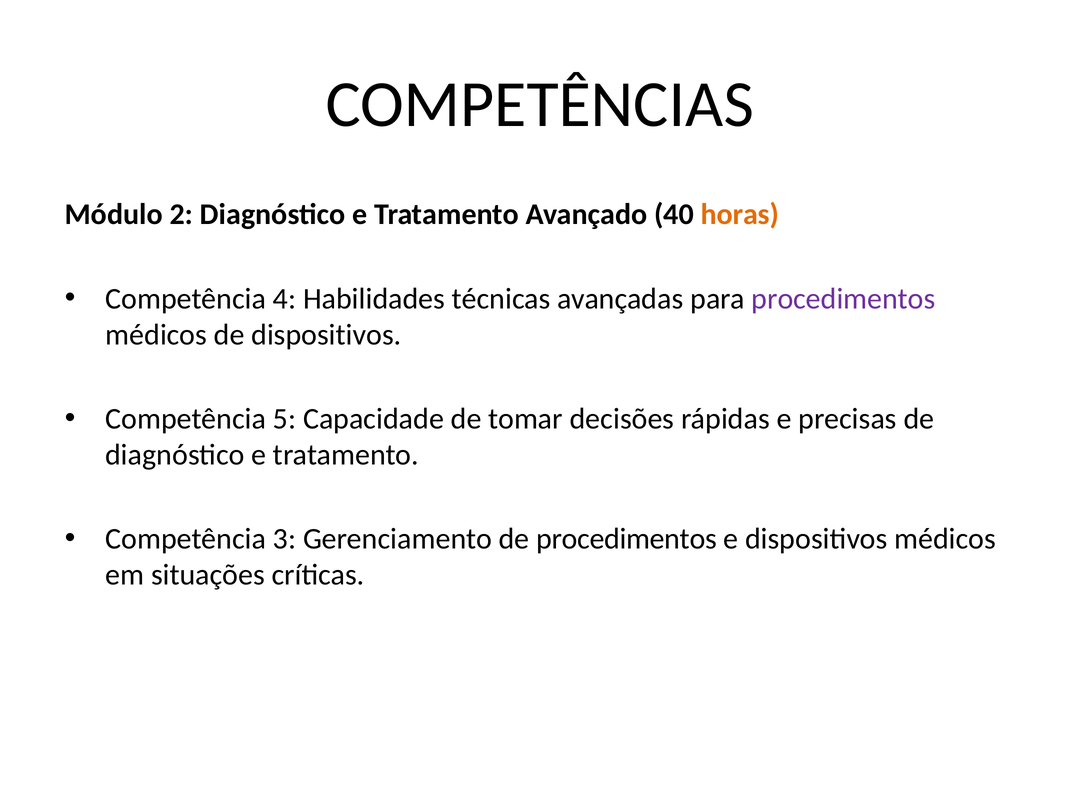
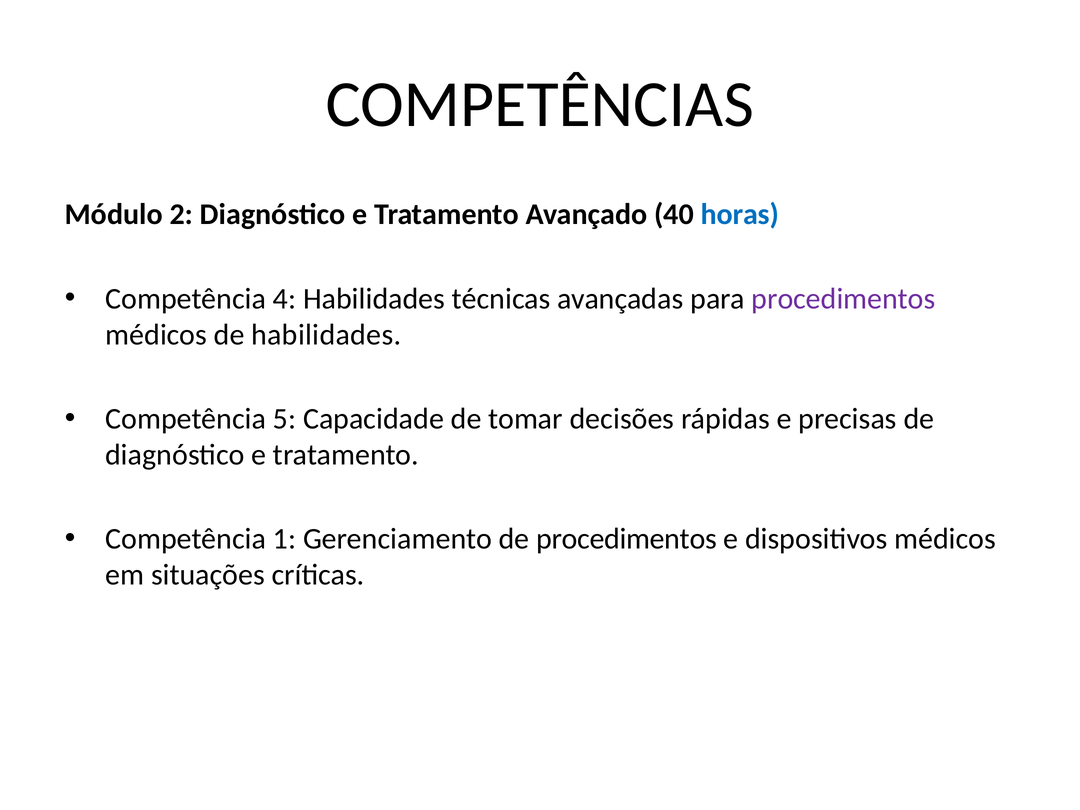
horas colour: orange -> blue
de dispositivos: dispositivos -> habilidades
3: 3 -> 1
